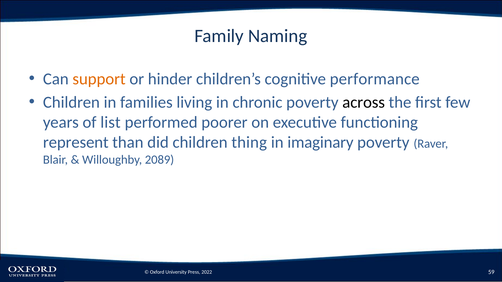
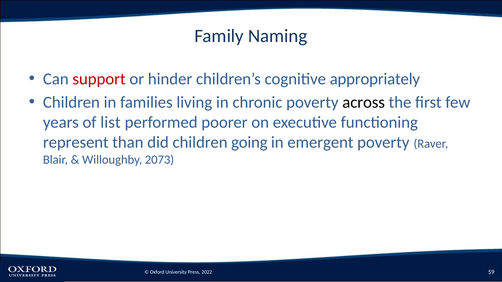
support colour: orange -> red
performance: performance -> appropriately
thing: thing -> going
imaginary: imaginary -> emergent
2089: 2089 -> 2073
